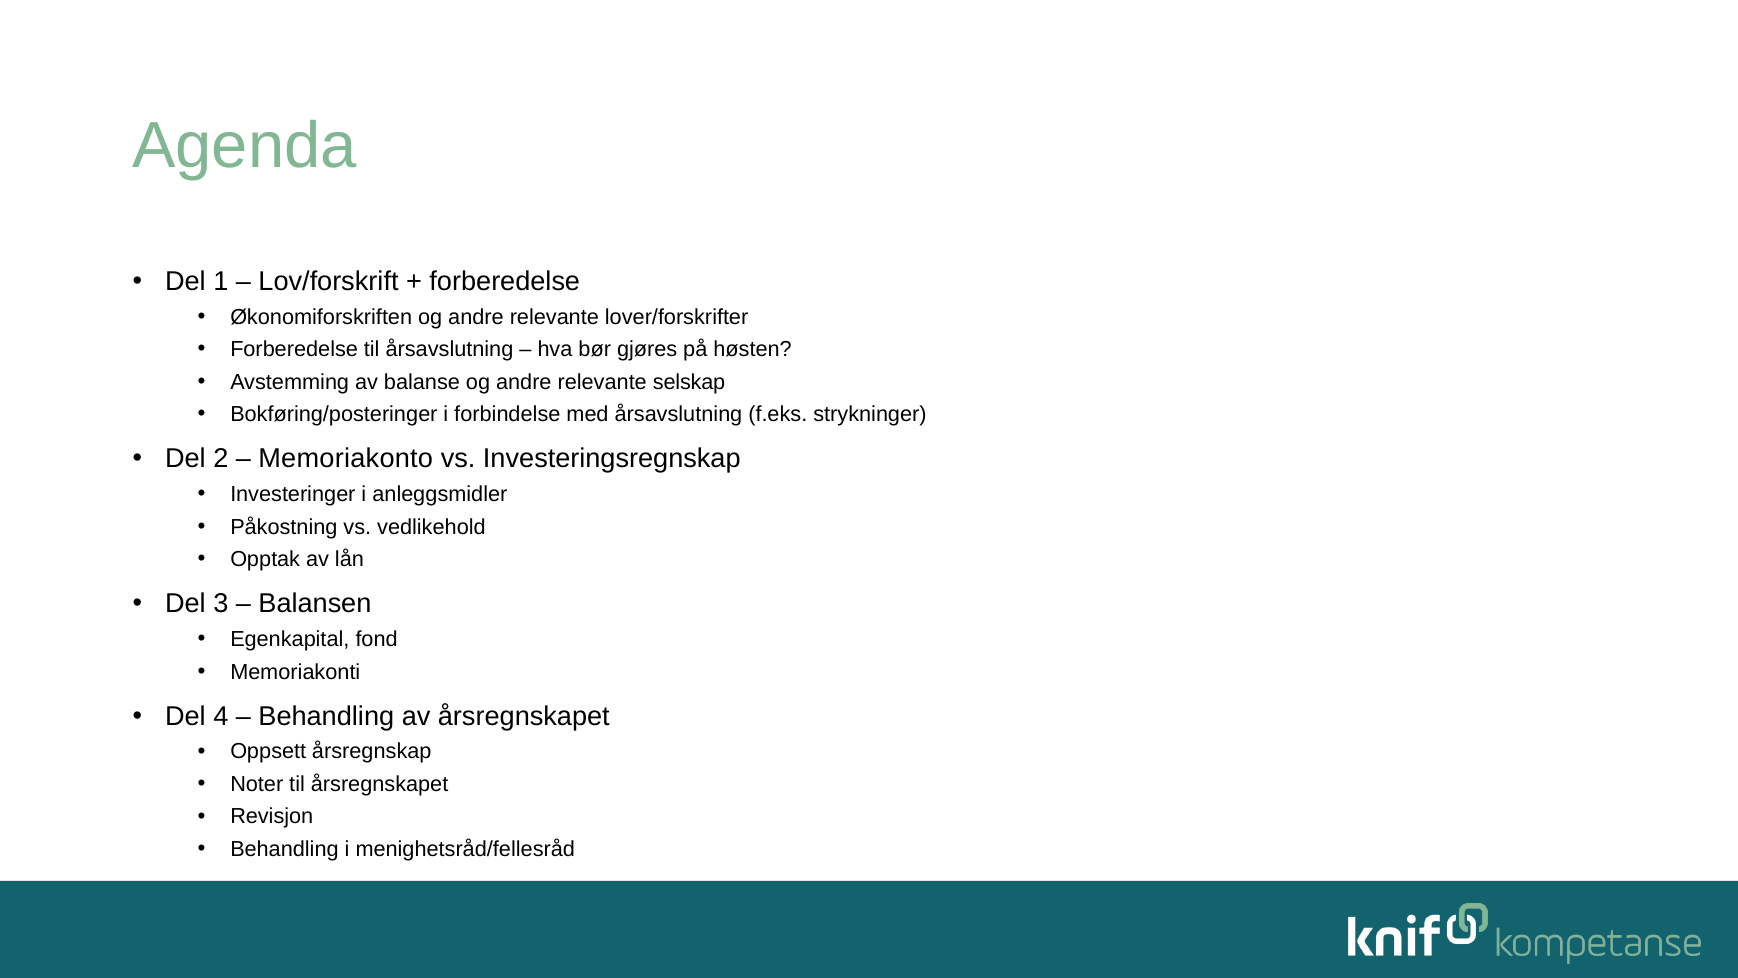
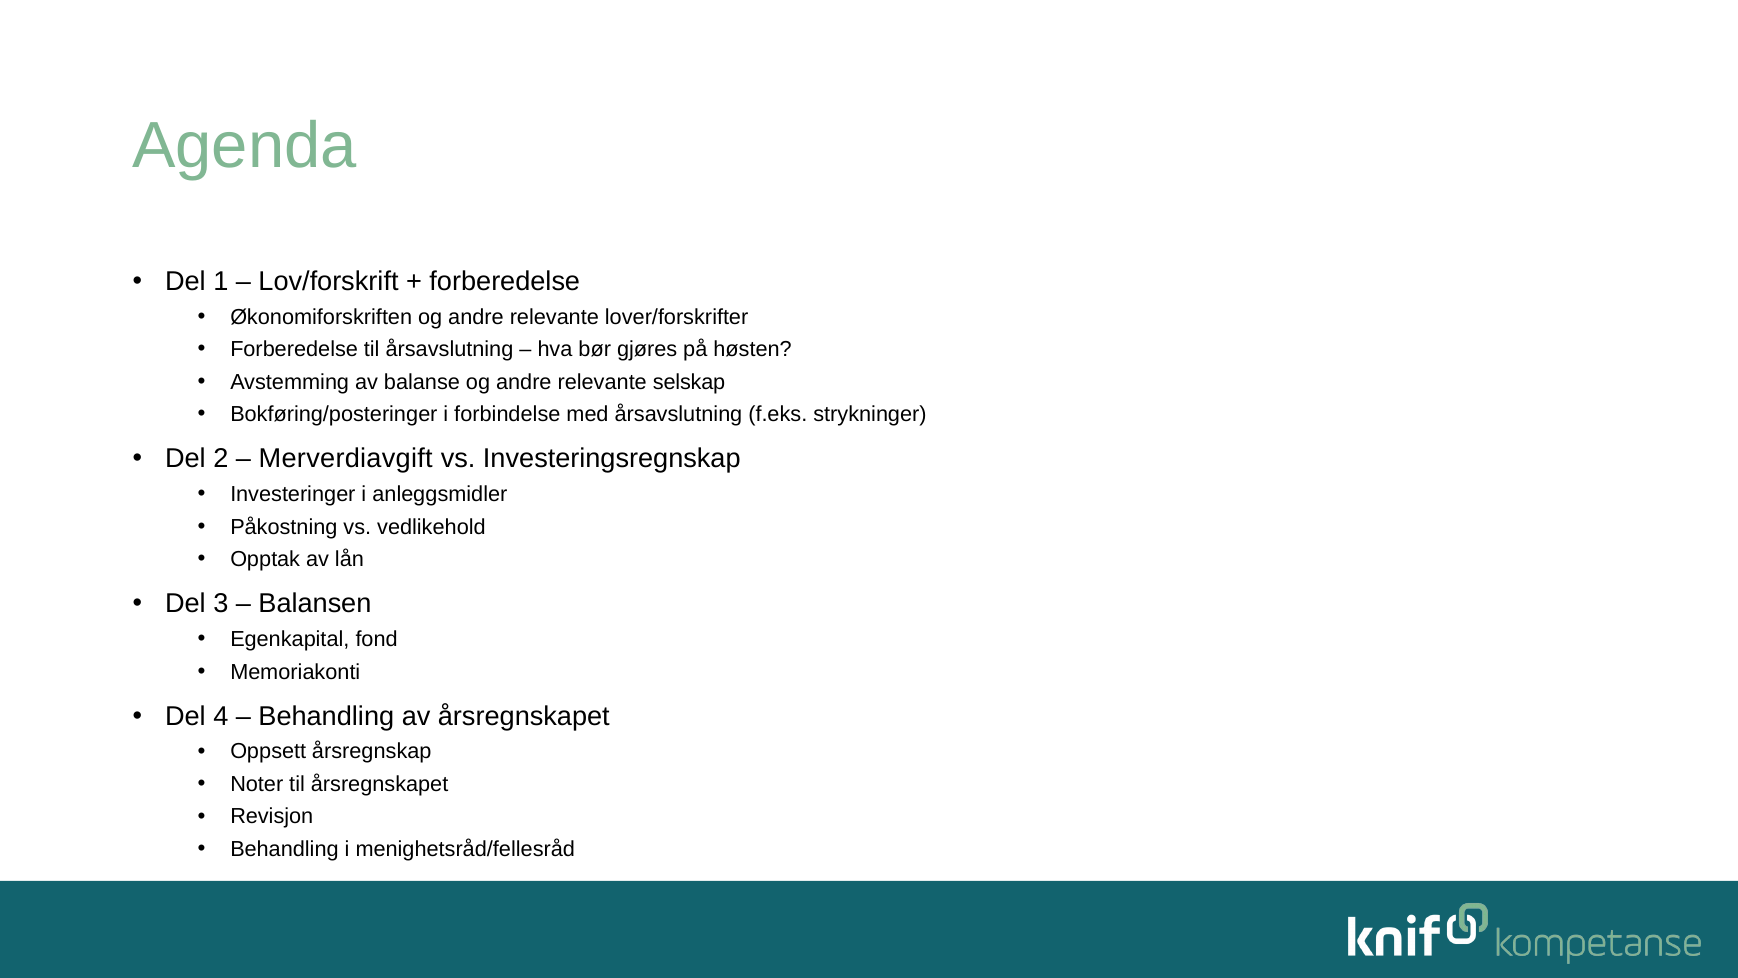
Memoriakonto: Memoriakonto -> Merverdiavgift
